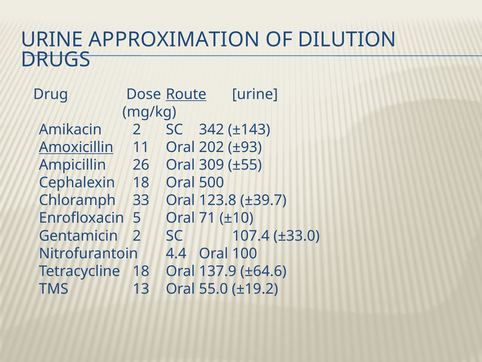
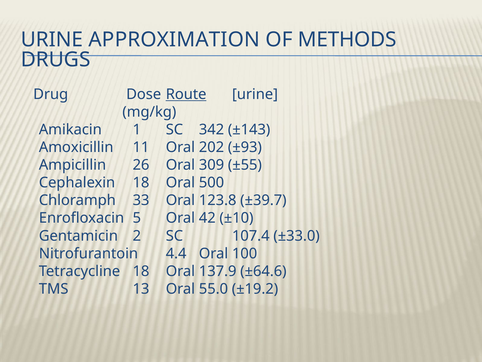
DILUTION: DILUTION -> METHODS
Amikacin 2: 2 -> 1
Amoxicillin underline: present -> none
71: 71 -> 42
